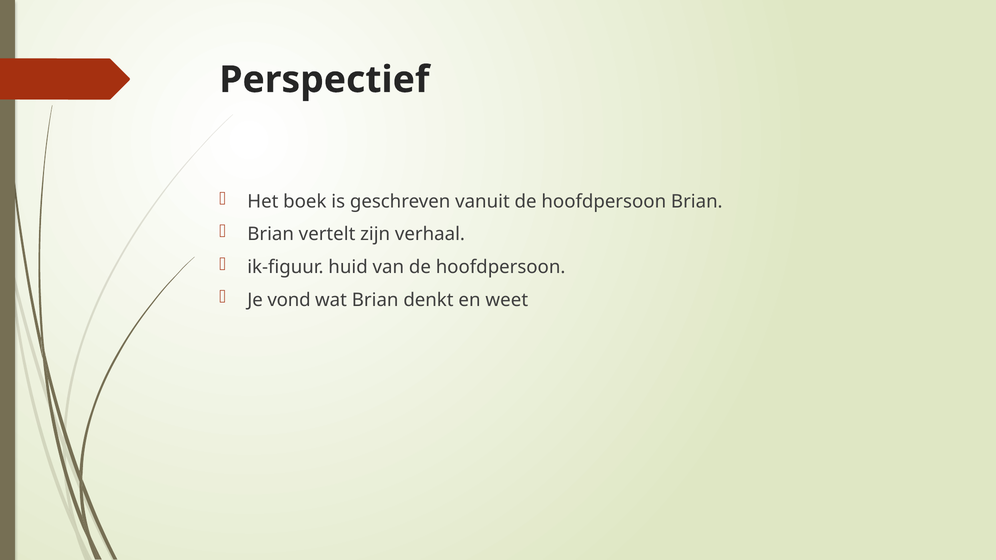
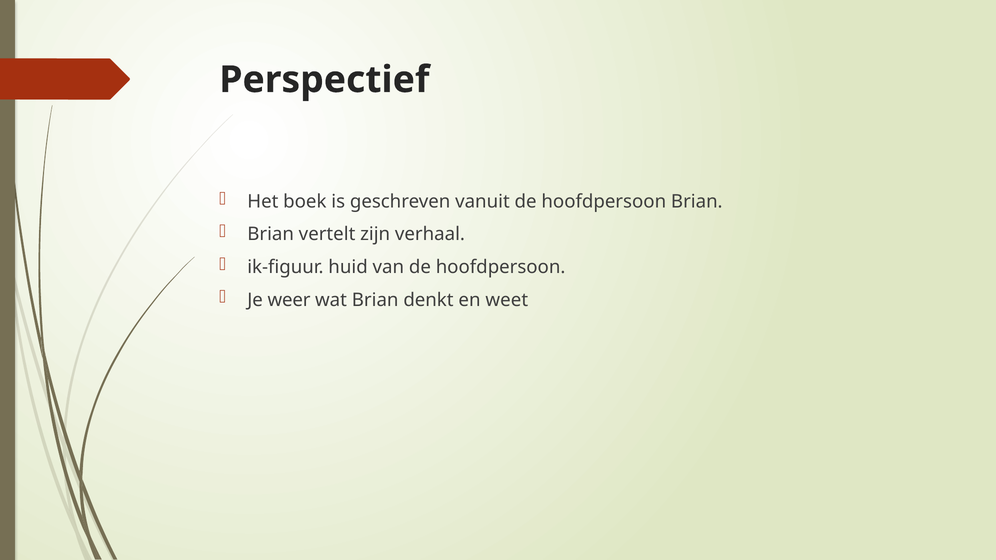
vond: vond -> weer
